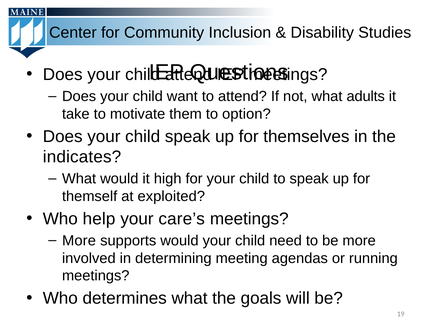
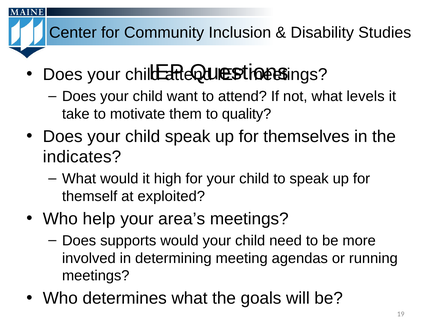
adults: adults -> levels
option: option -> quality
care’s: care’s -> area’s
More at (79, 241): More -> Does
